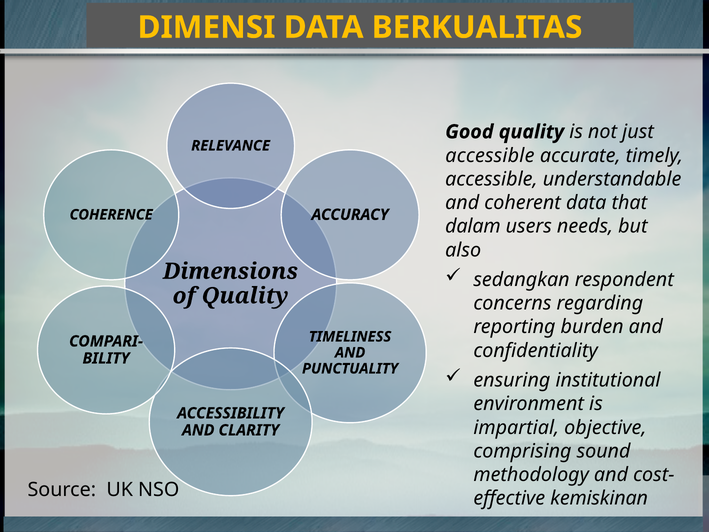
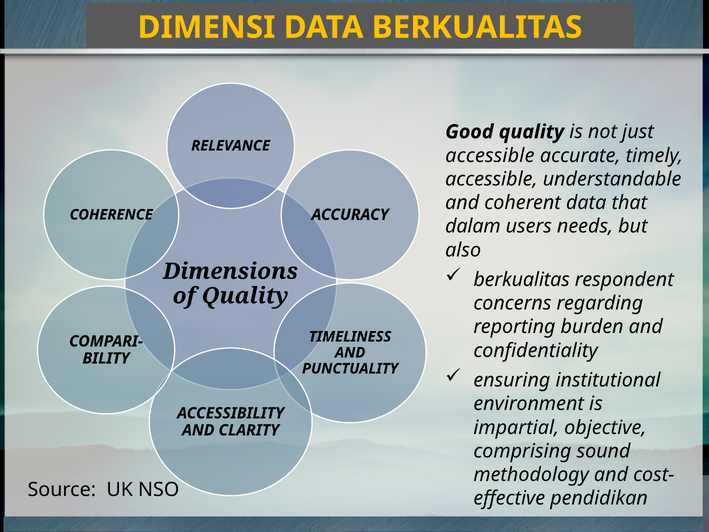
sedangkan at (522, 280): sedangkan -> berkualitas
kemiskinan: kemiskinan -> pendidikan
